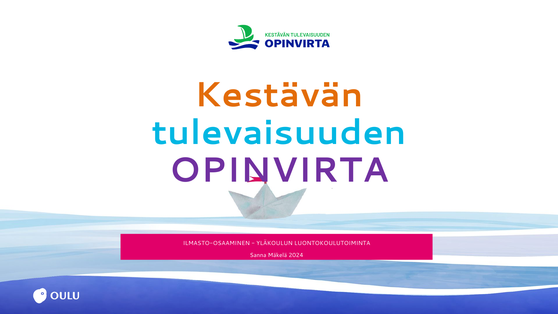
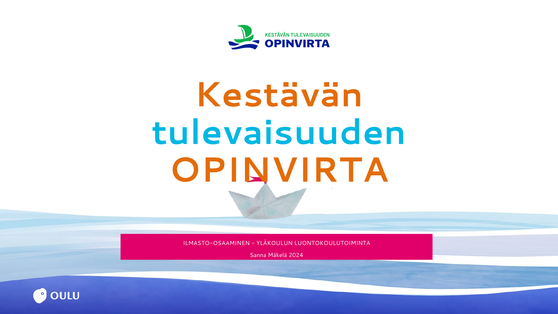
OPINVIRTA colour: purple -> orange
